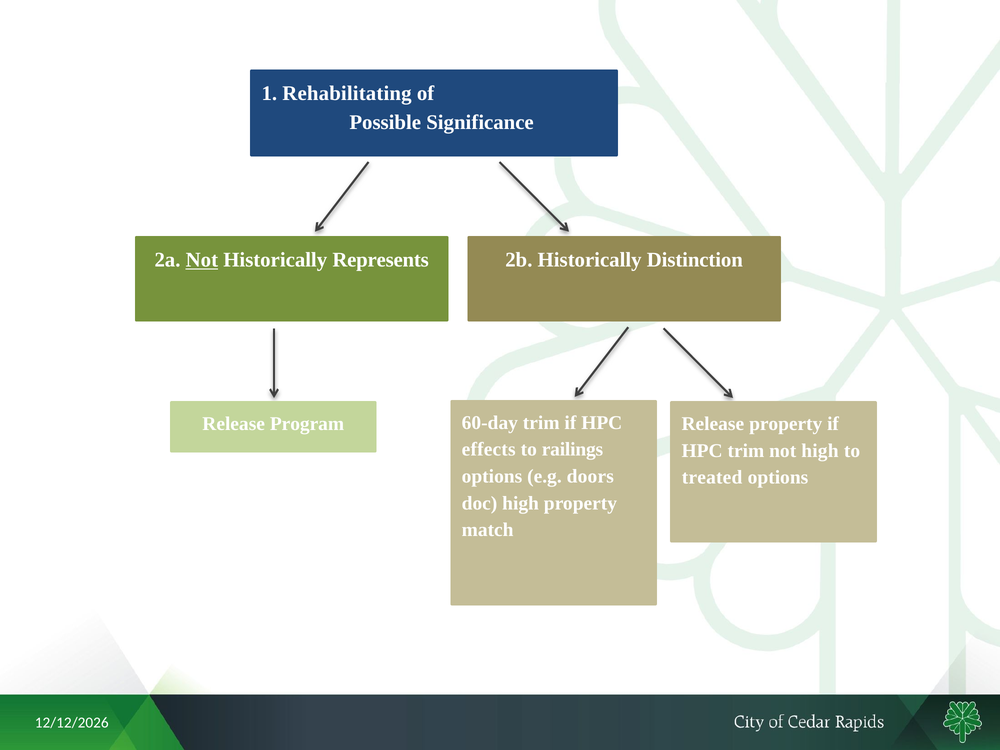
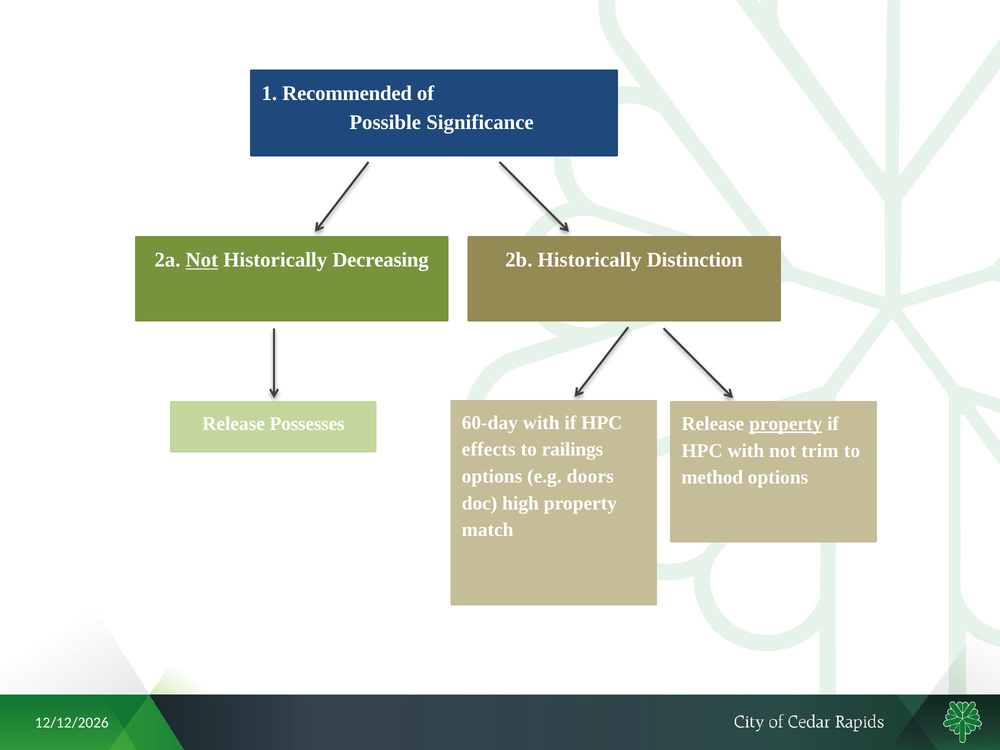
Rehabilitating: Rehabilitating -> Recommended
Represents: Represents -> Decreasing
Program: Program -> Possesses
60-day trim: trim -> with
property at (786, 424) underline: none -> present
HPC trim: trim -> with
not high: high -> trim
treated: treated -> method
